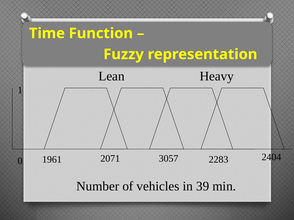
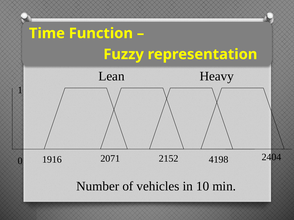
3057: 3057 -> 2152
1961: 1961 -> 1916
2283: 2283 -> 4198
39: 39 -> 10
